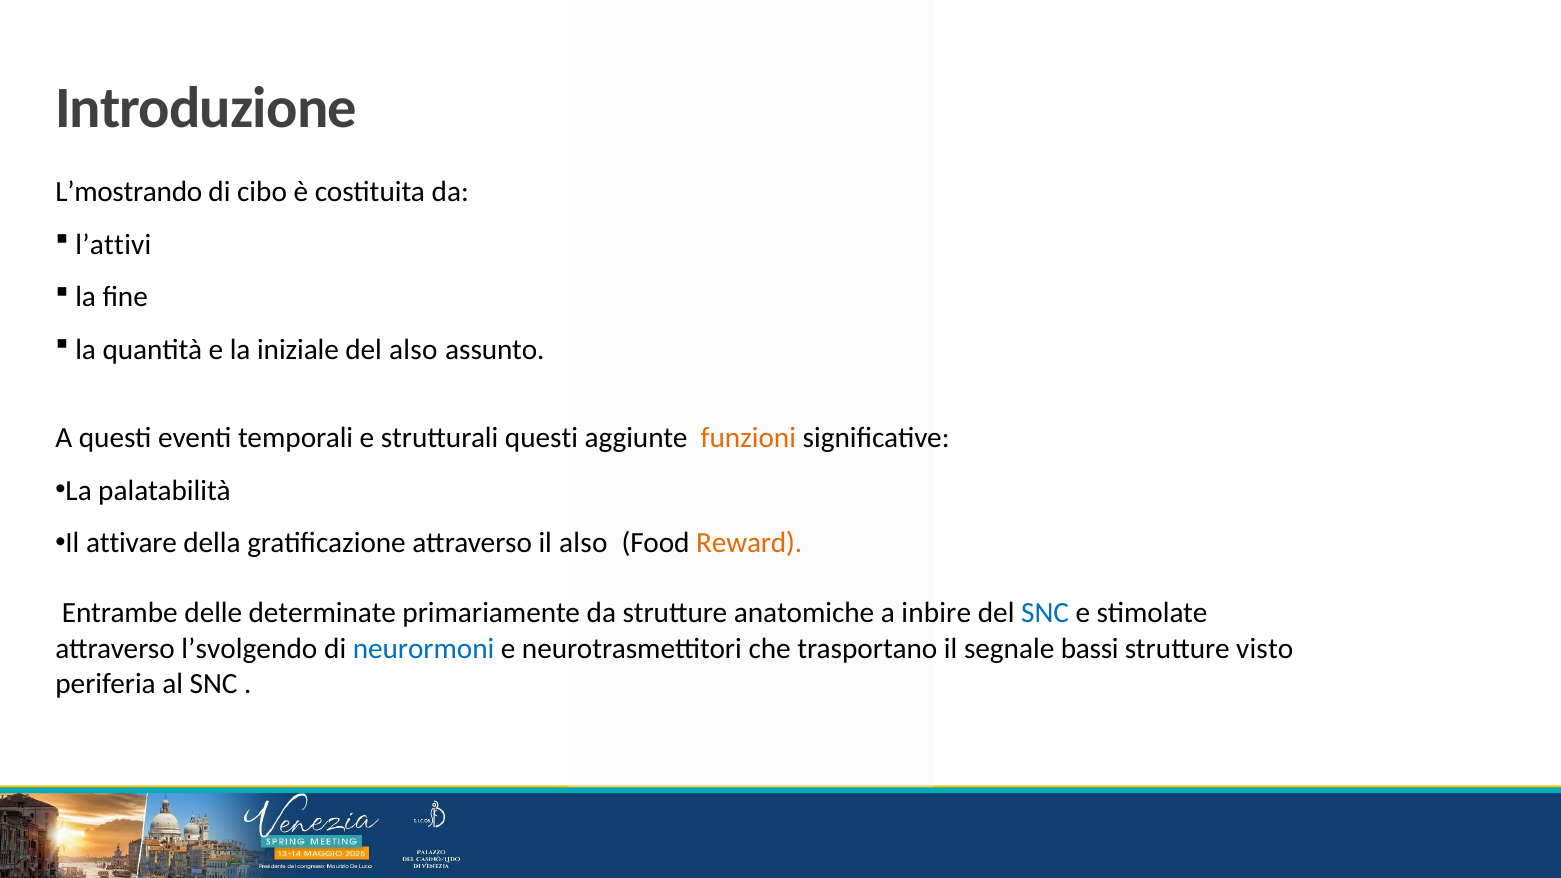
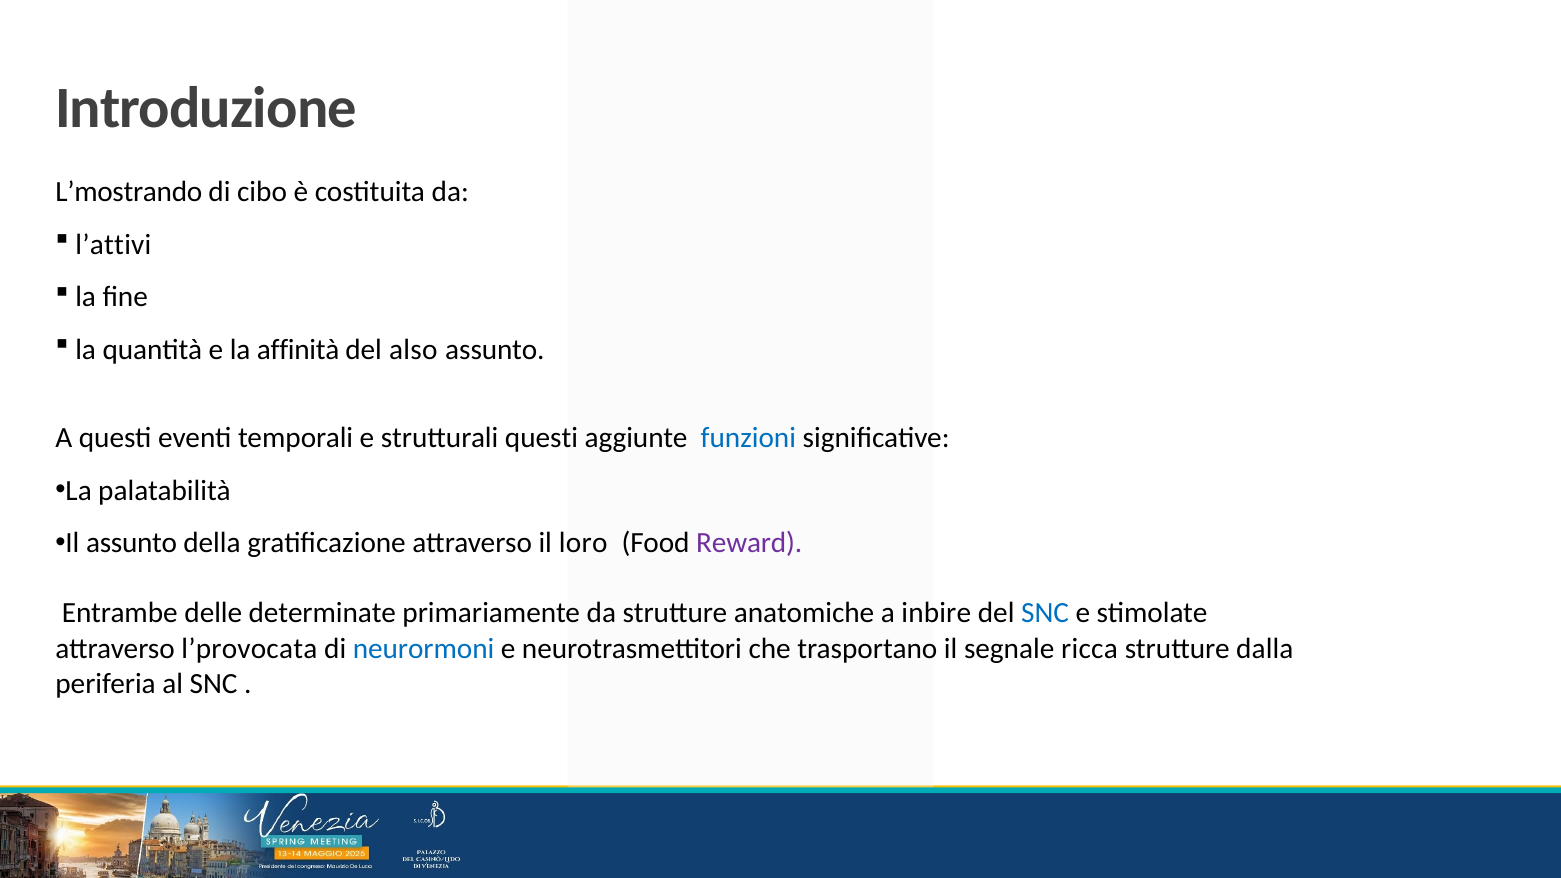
iniziale: iniziale -> affinità
funzioni colour: orange -> blue
Il attivare: attivare -> assunto
il also: also -> loro
Reward colour: orange -> purple
l’svolgendo: l’svolgendo -> l’provocata
bassi: bassi -> ricca
visto: visto -> dalla
